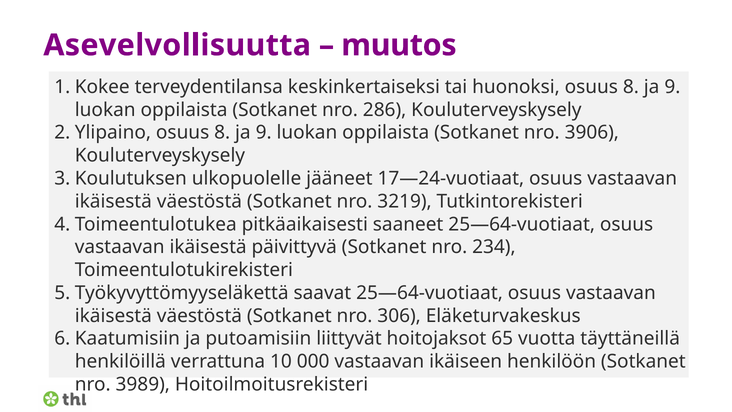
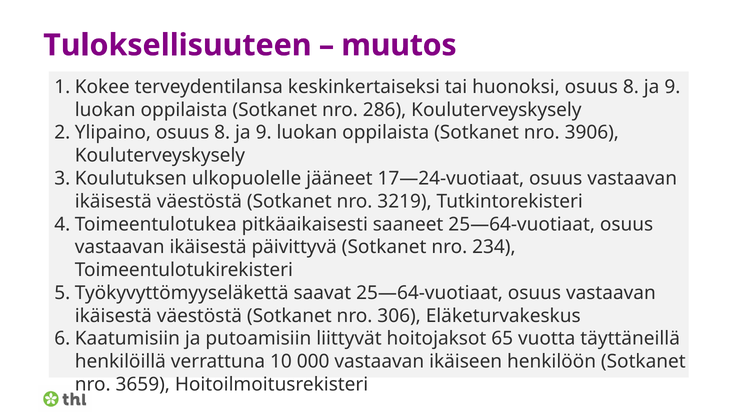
Asevelvollisuutta: Asevelvollisuutta -> Tuloksellisuuteen
3989: 3989 -> 3659
